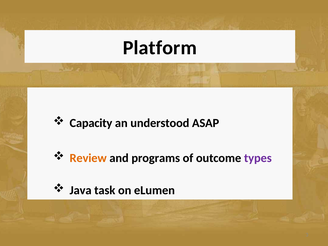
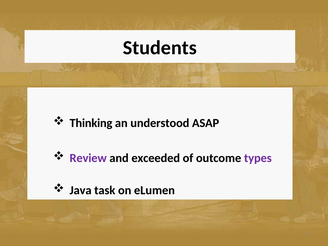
Platform: Platform -> Students
Capacity: Capacity -> Thinking
Review colour: orange -> purple
programs: programs -> exceeded
